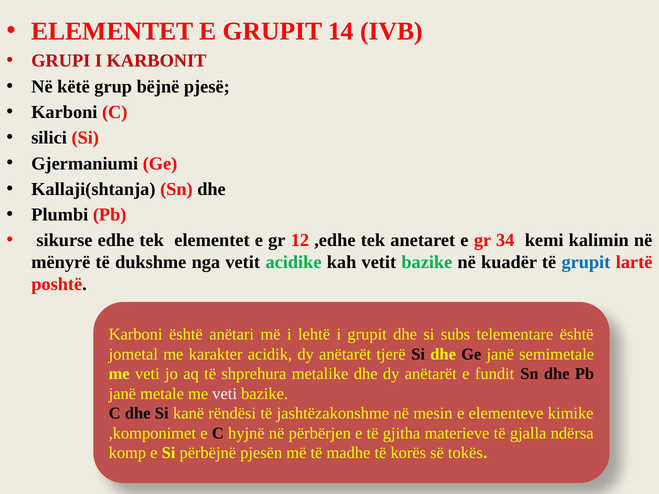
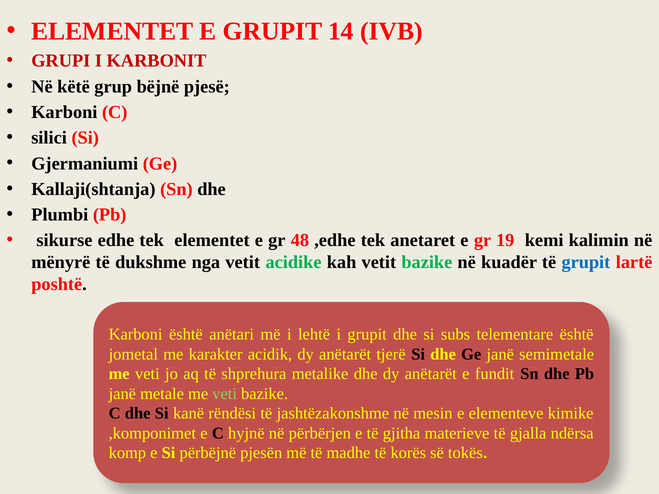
12: 12 -> 48
34: 34 -> 19
veti at (225, 394) colour: white -> light green
